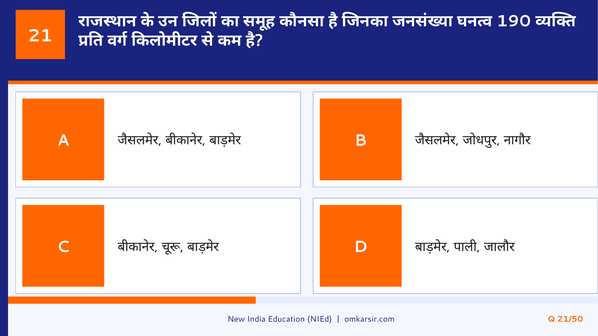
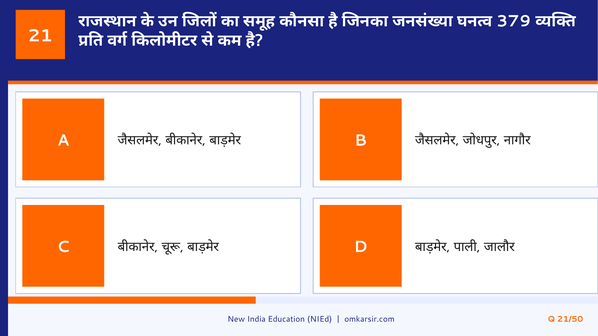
190: 190 -> 379
